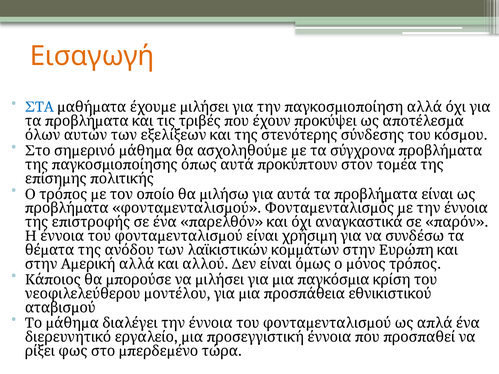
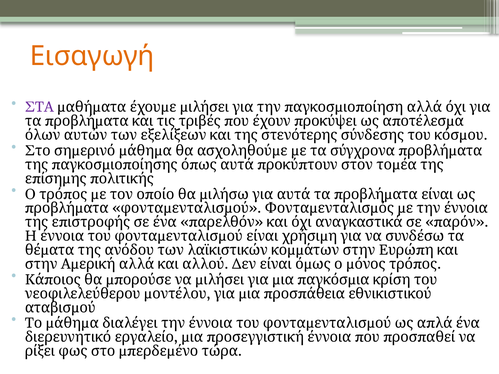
ΣΤΑ colour: blue -> purple
